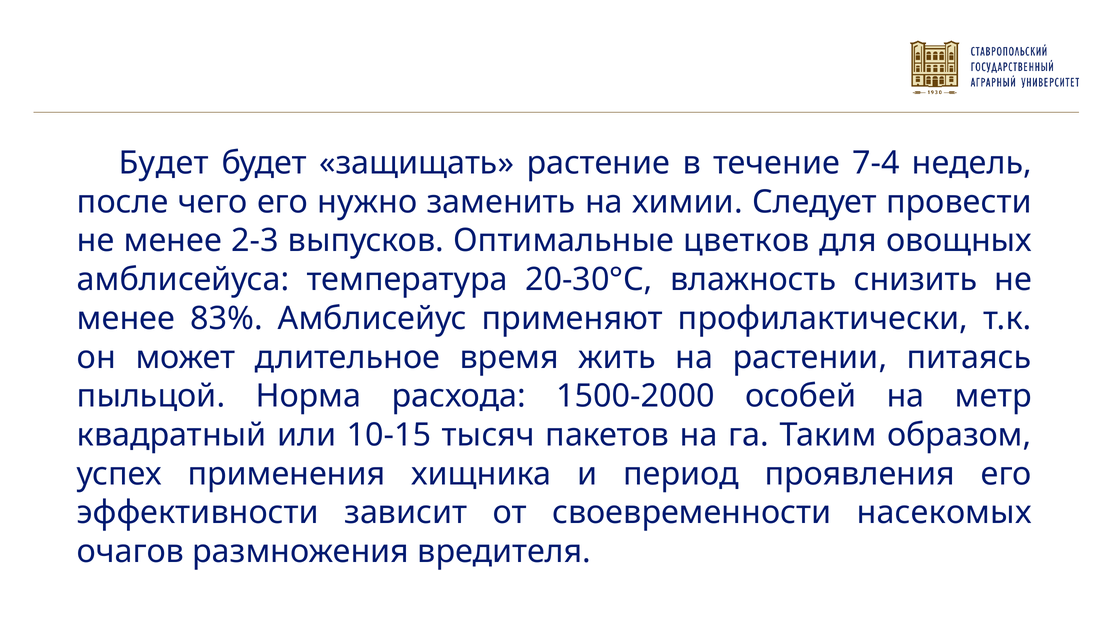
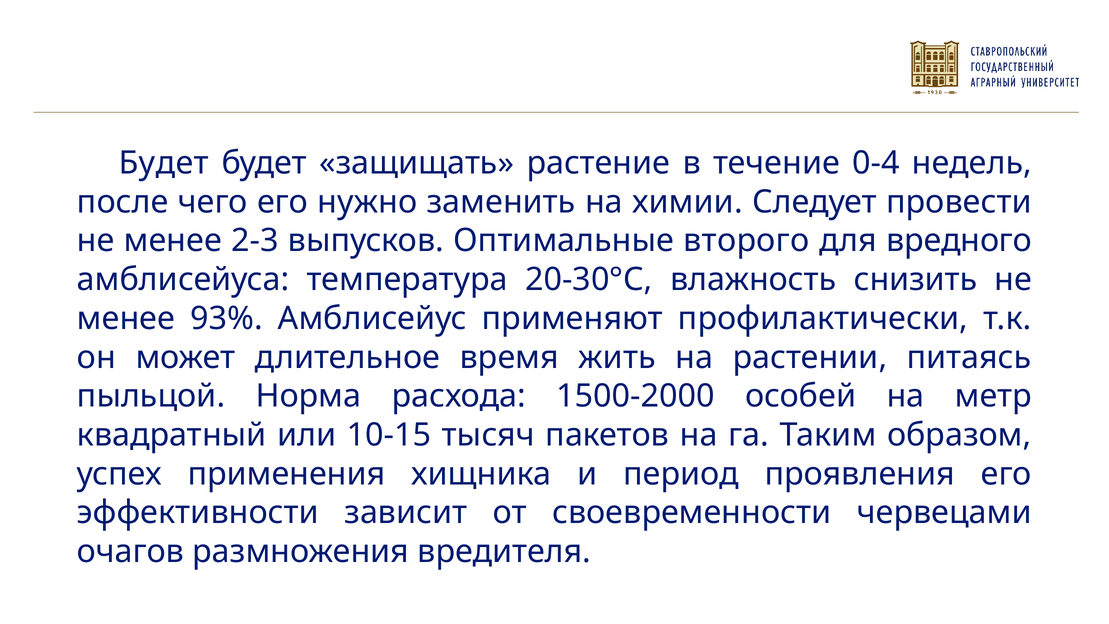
7-4: 7-4 -> 0-4
цветков: цветков -> второго
овощных: овощных -> вредного
83%: 83% -> 93%
насекомых: насекомых -> червецами
